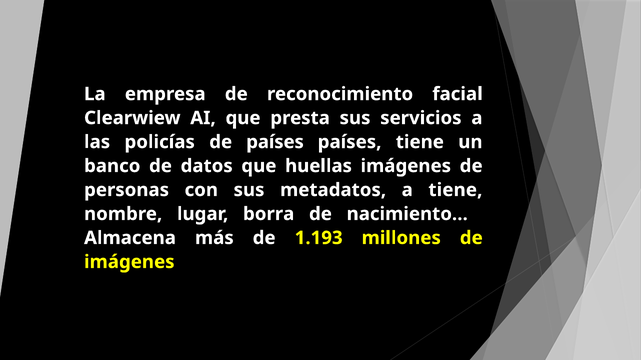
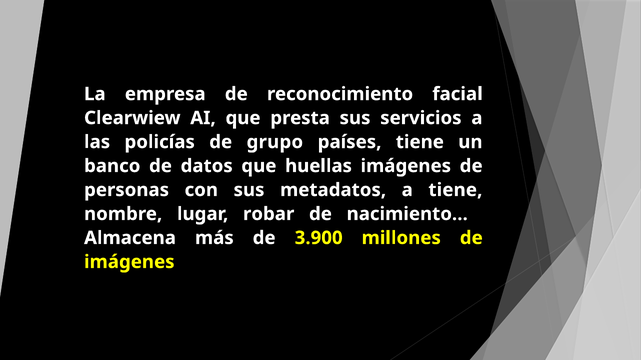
de países: países -> grupo
borra: borra -> robar
1.193: 1.193 -> 3.900
